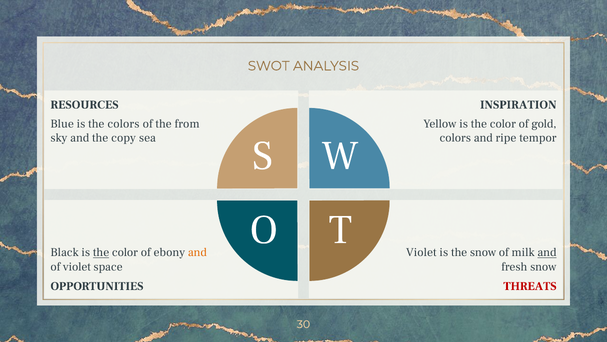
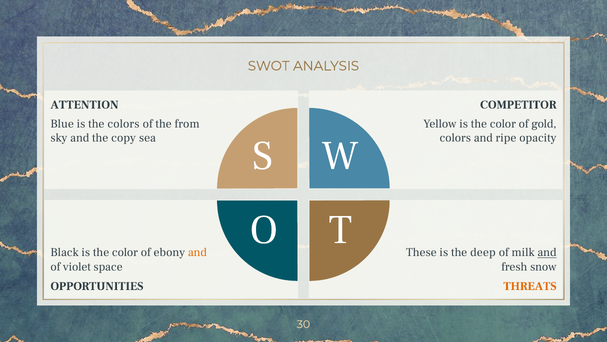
RESOURCES: RESOURCES -> ATTENTION
INSPIRATION: INSPIRATION -> COMPETITOR
tempor: tempor -> opacity
the at (101, 252) underline: present -> none
Violet at (421, 252): Violet -> These
the snow: snow -> deep
THREATS colour: red -> orange
